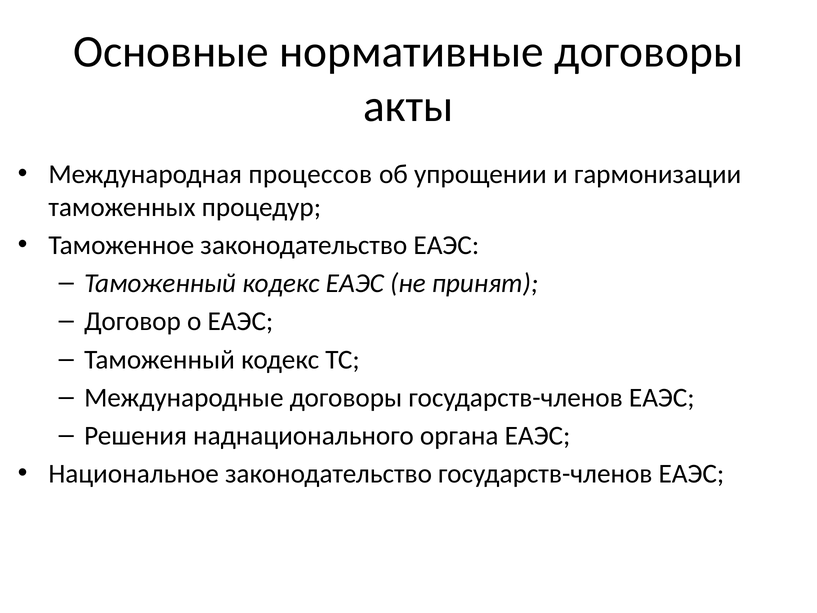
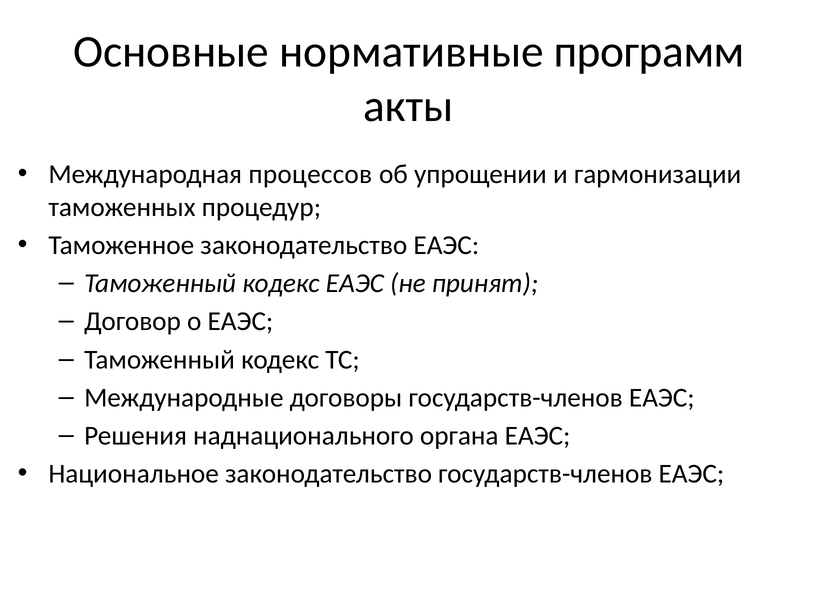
нормативные договоры: договоры -> программ
